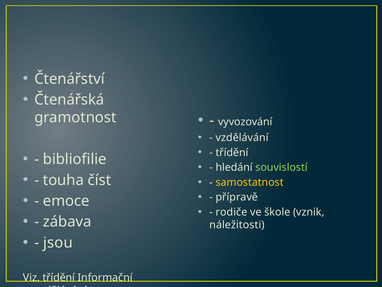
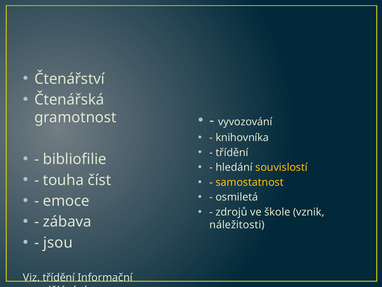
vzdělávání at (242, 137): vzdělávání -> knihovníka
souvislostí colour: light green -> yellow
přípravě: přípravě -> osmiletá
rodiče: rodiče -> zdrojů
